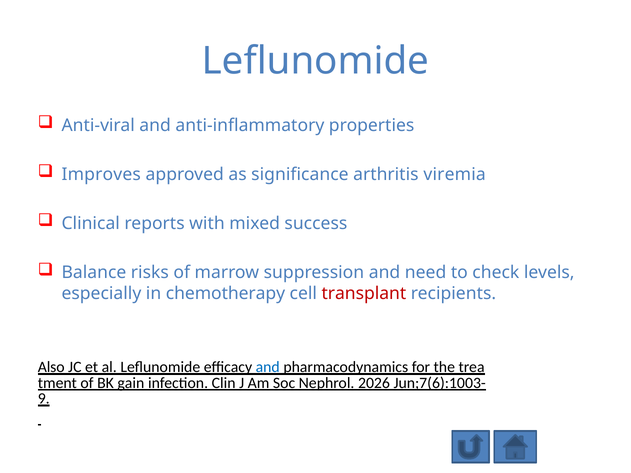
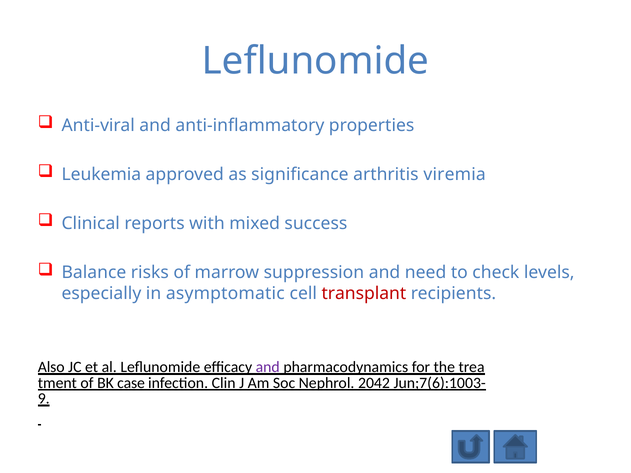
Improves: Improves -> Leukemia
chemotherapy: chemotherapy -> asymptomatic
and at (268, 367) colour: blue -> purple
gain: gain -> case
2026: 2026 -> 2042
